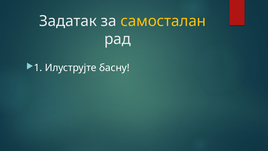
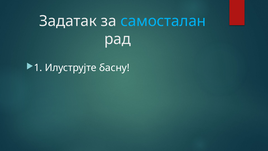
самосталан colour: yellow -> light blue
